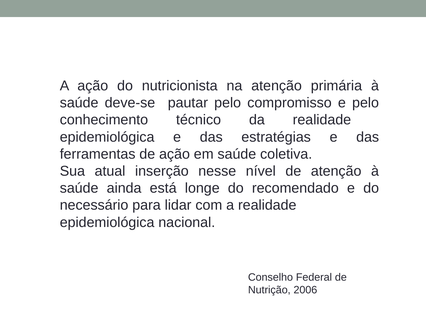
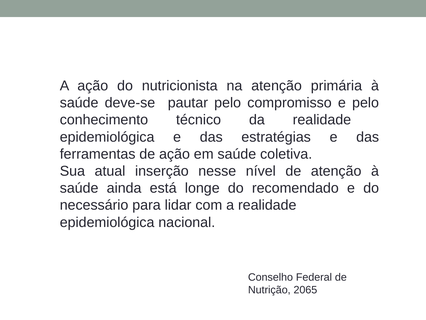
2006: 2006 -> 2065
